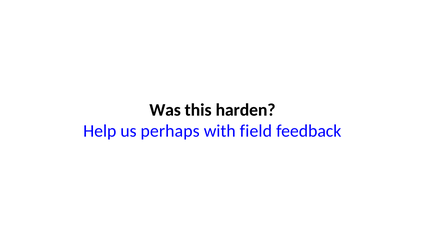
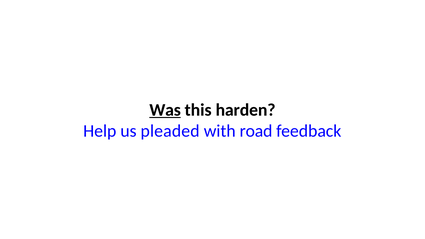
Was underline: none -> present
perhaps: perhaps -> pleaded
field: field -> road
